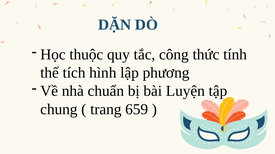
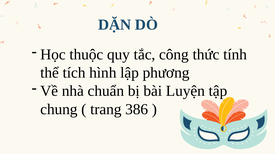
659: 659 -> 386
